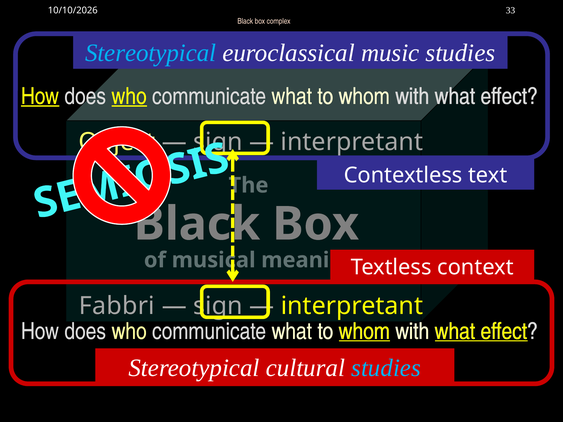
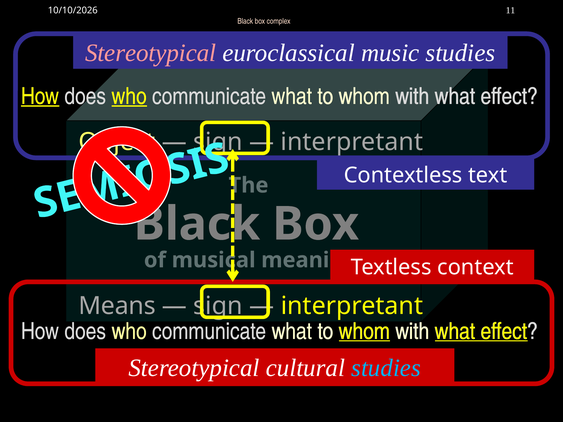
33: 33 -> 11
Stereotypical at (151, 53) colour: light blue -> pink
Fabbri: Fabbri -> Means
